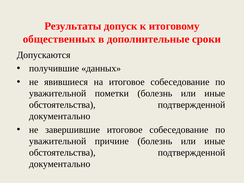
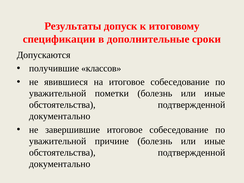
общественных: общественных -> спецификации
данных: данных -> классов
